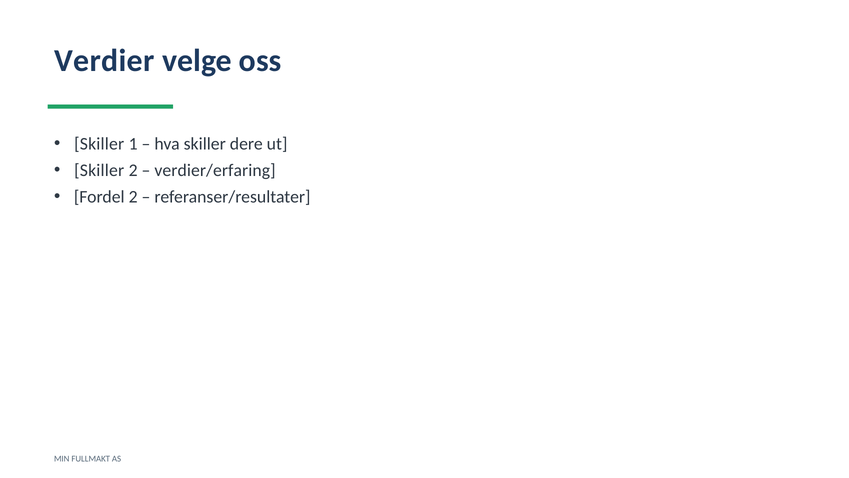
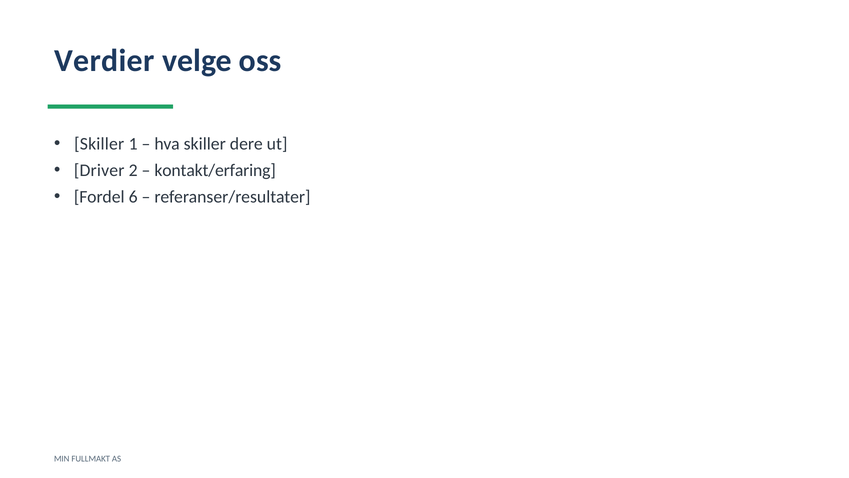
Skiller at (99, 170): Skiller -> Driver
verdier/erfaring: verdier/erfaring -> kontakt/erfaring
Fordel 2: 2 -> 6
